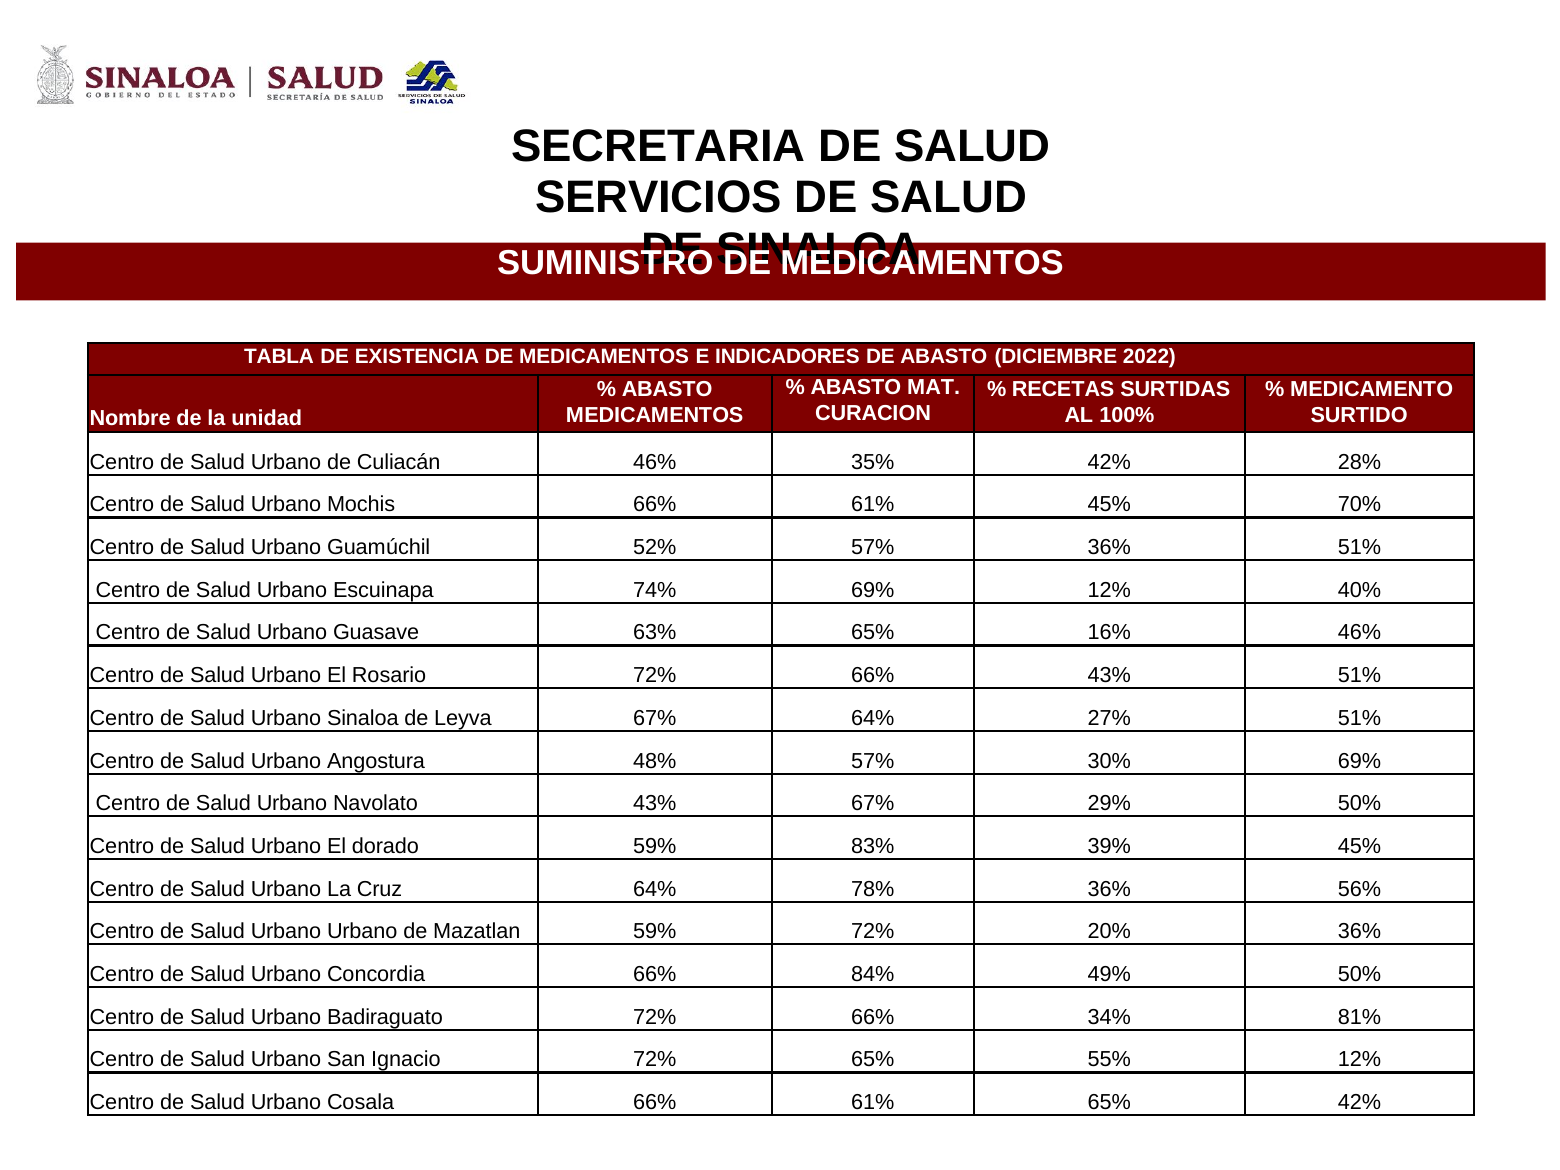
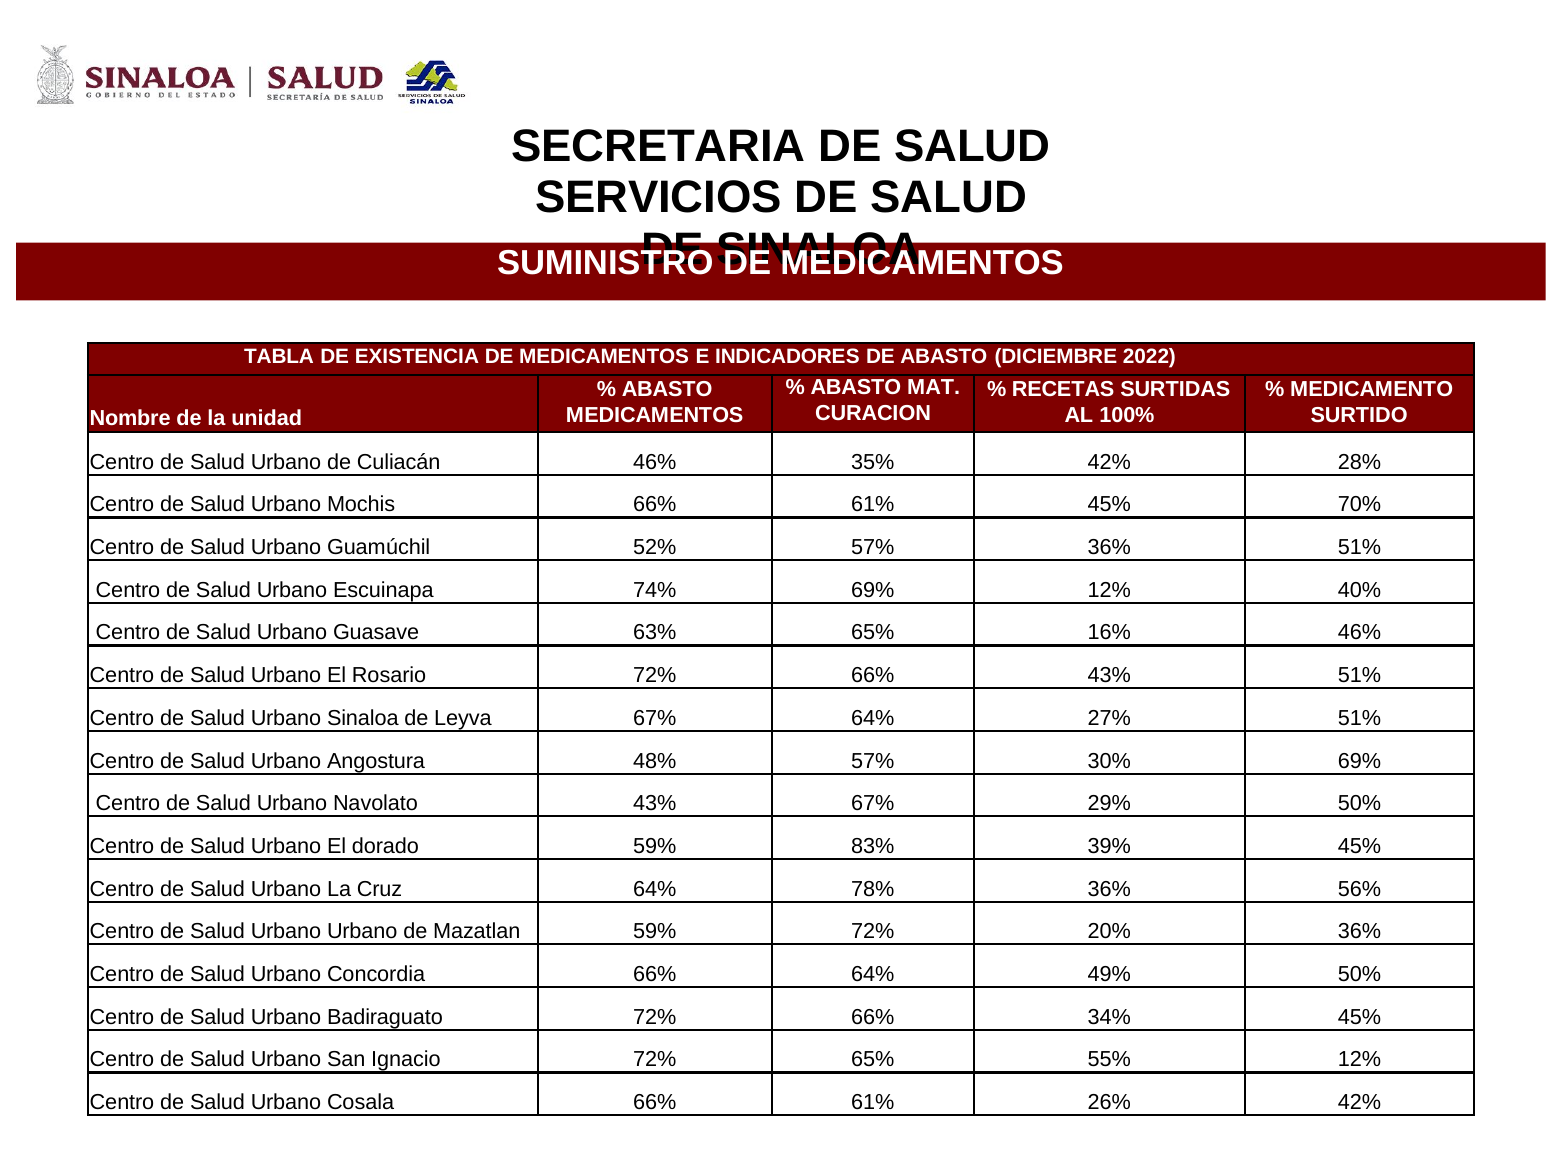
66% 84%: 84% -> 64%
34% 81%: 81% -> 45%
61% 65%: 65% -> 26%
